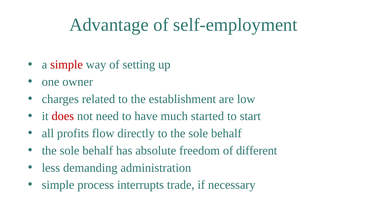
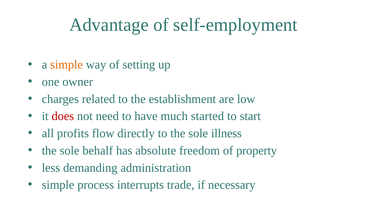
simple at (67, 65) colour: red -> orange
to the sole behalf: behalf -> illness
different: different -> property
